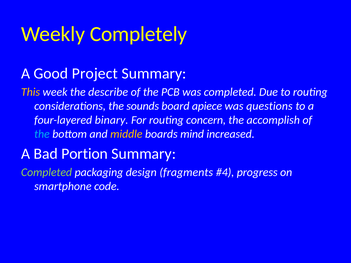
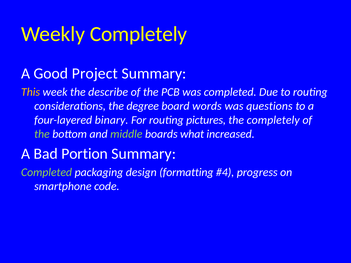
sounds: sounds -> degree
apiece: apiece -> words
concern: concern -> pictures
the accomplish: accomplish -> completely
the at (42, 134) colour: light blue -> light green
middle colour: yellow -> light green
mind: mind -> what
fragments: fragments -> formatting
